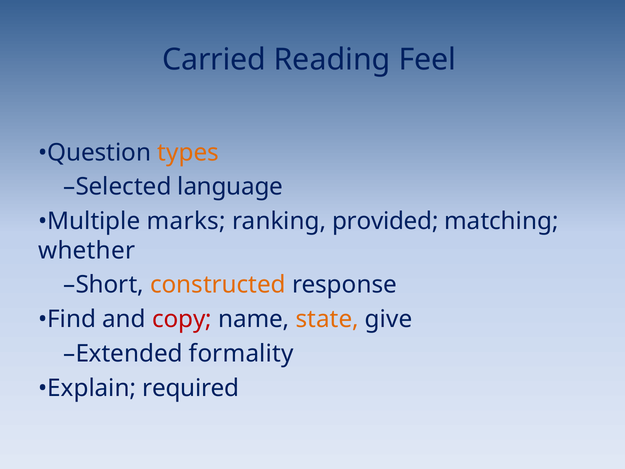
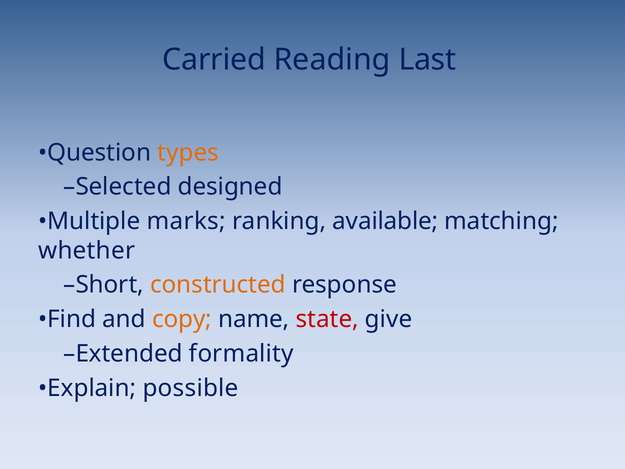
Feel: Feel -> Last
language: language -> designed
provided: provided -> available
copy colour: red -> orange
state colour: orange -> red
required: required -> possible
